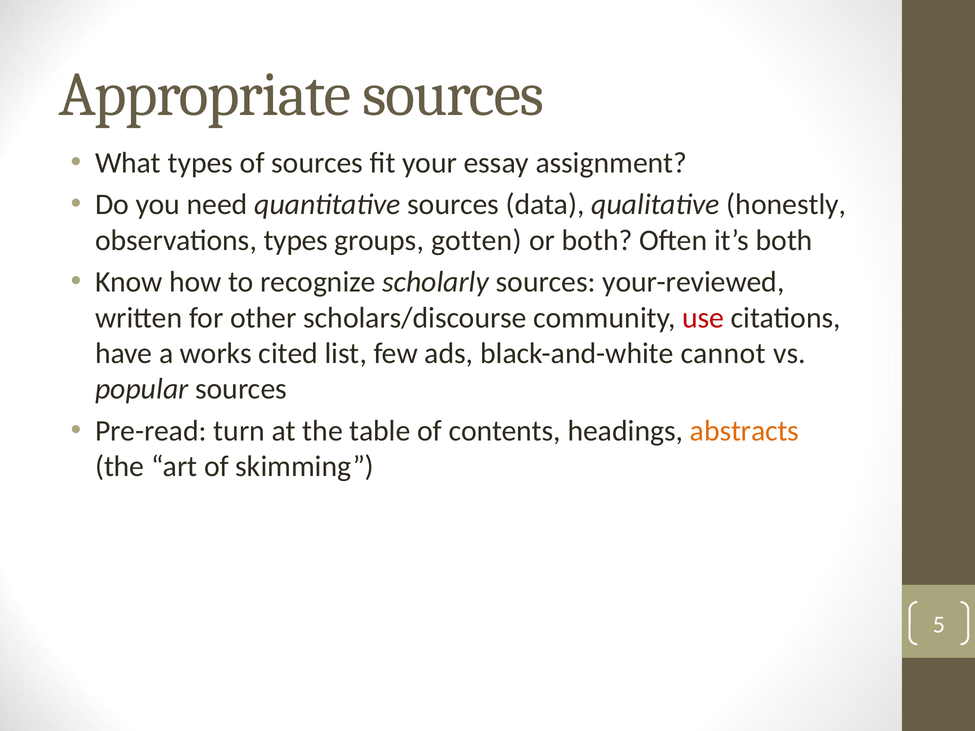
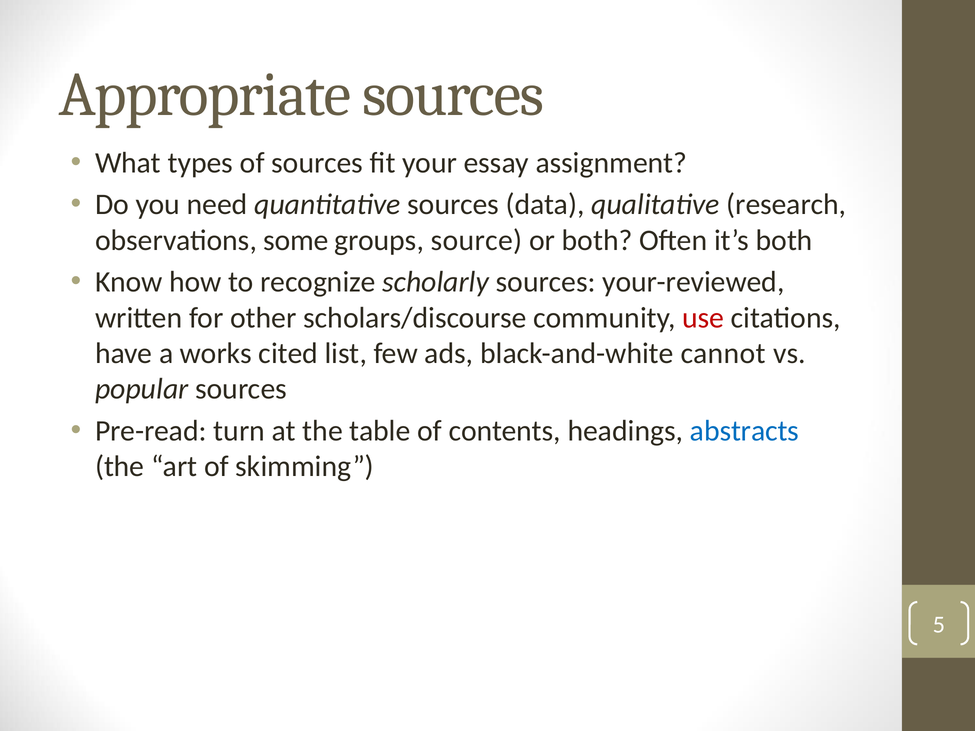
honestly: honestly -> research
observations types: types -> some
gotten: gotten -> source
abstracts colour: orange -> blue
